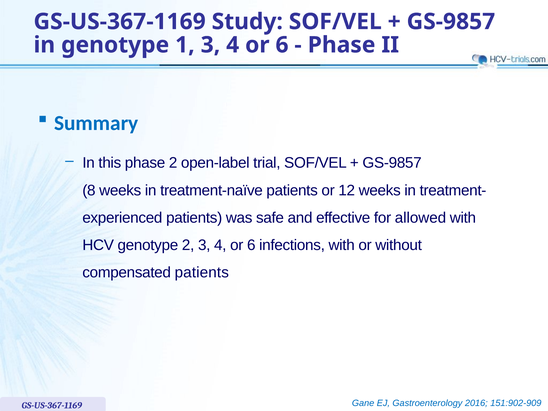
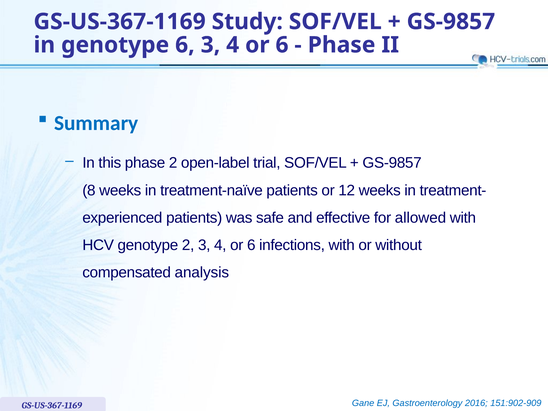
genotype 1: 1 -> 6
compensated patients: patients -> analysis
